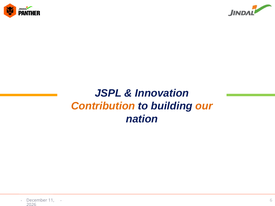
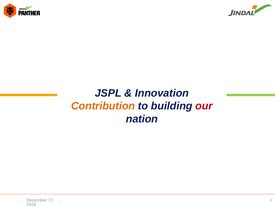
our colour: orange -> red
